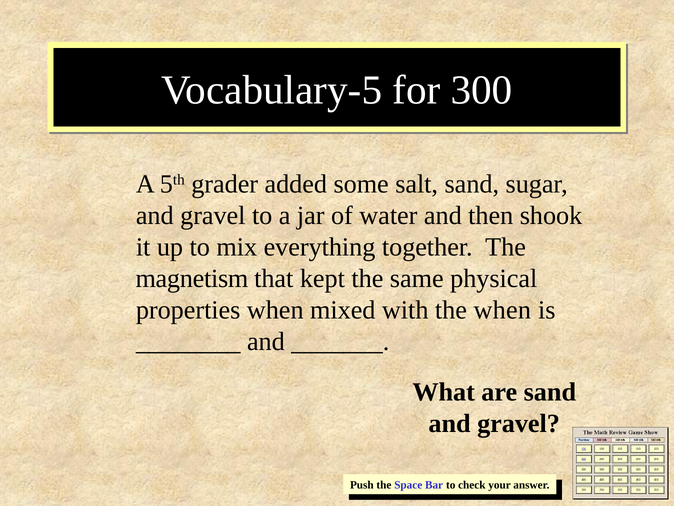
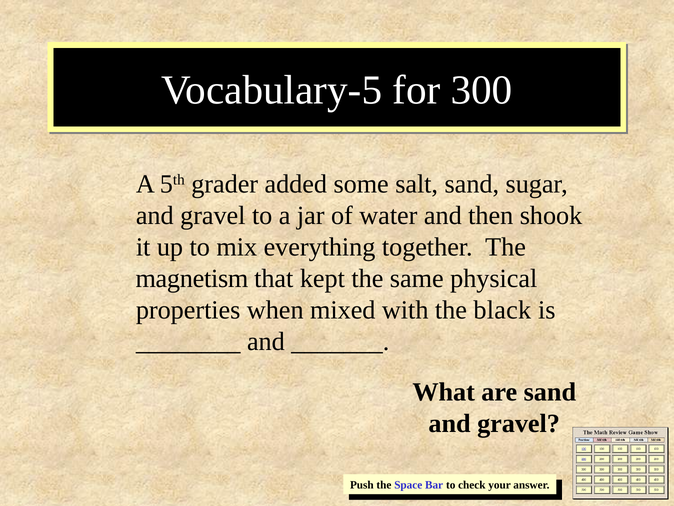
the when: when -> black
